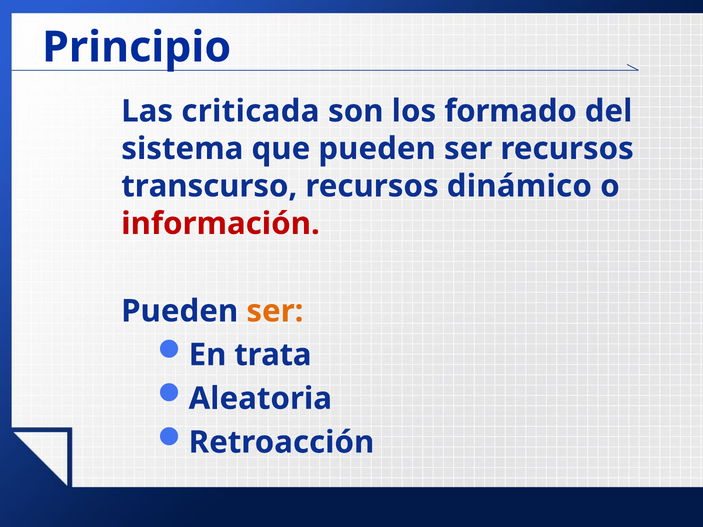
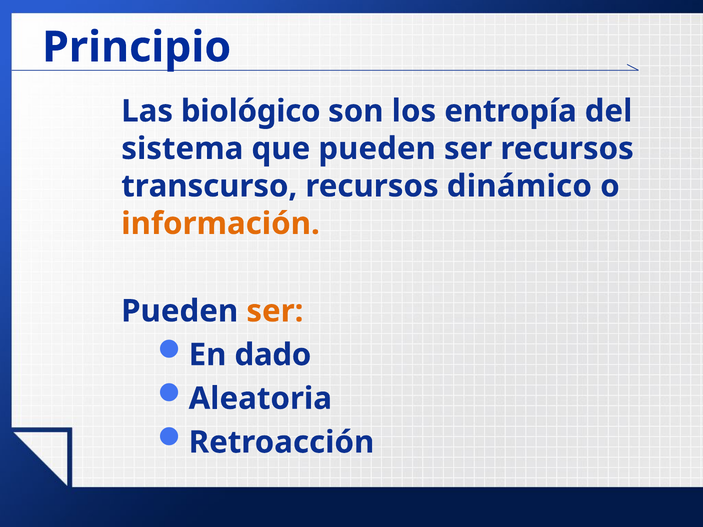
criticada: criticada -> biológico
formado: formado -> entropía
información colour: red -> orange
trata: trata -> dado
